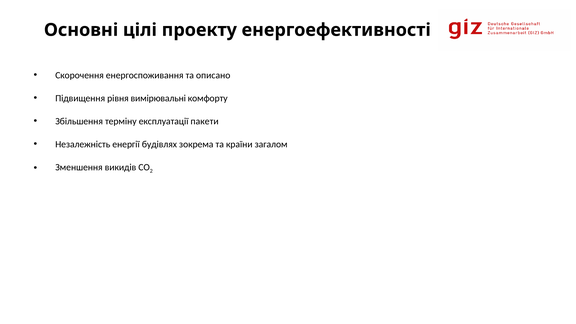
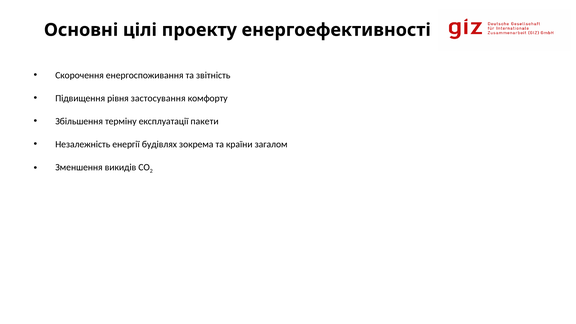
описано: описано -> звітність
вимірювальні: вимірювальні -> застосування
